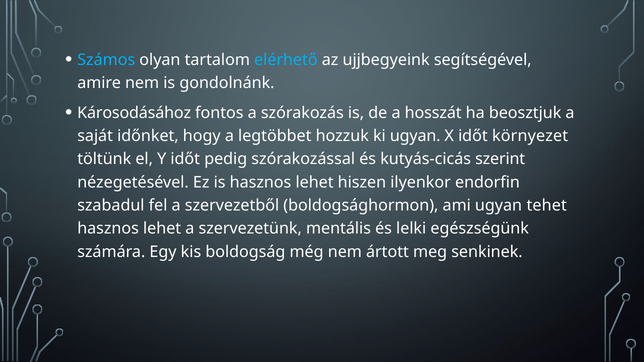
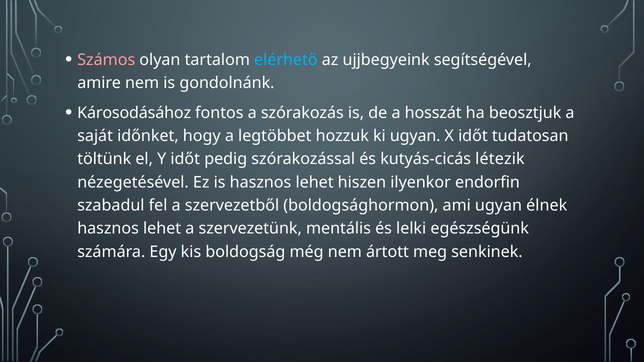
Számos colour: light blue -> pink
környezet: környezet -> tudatosan
szerint: szerint -> létezik
tehet: tehet -> élnek
